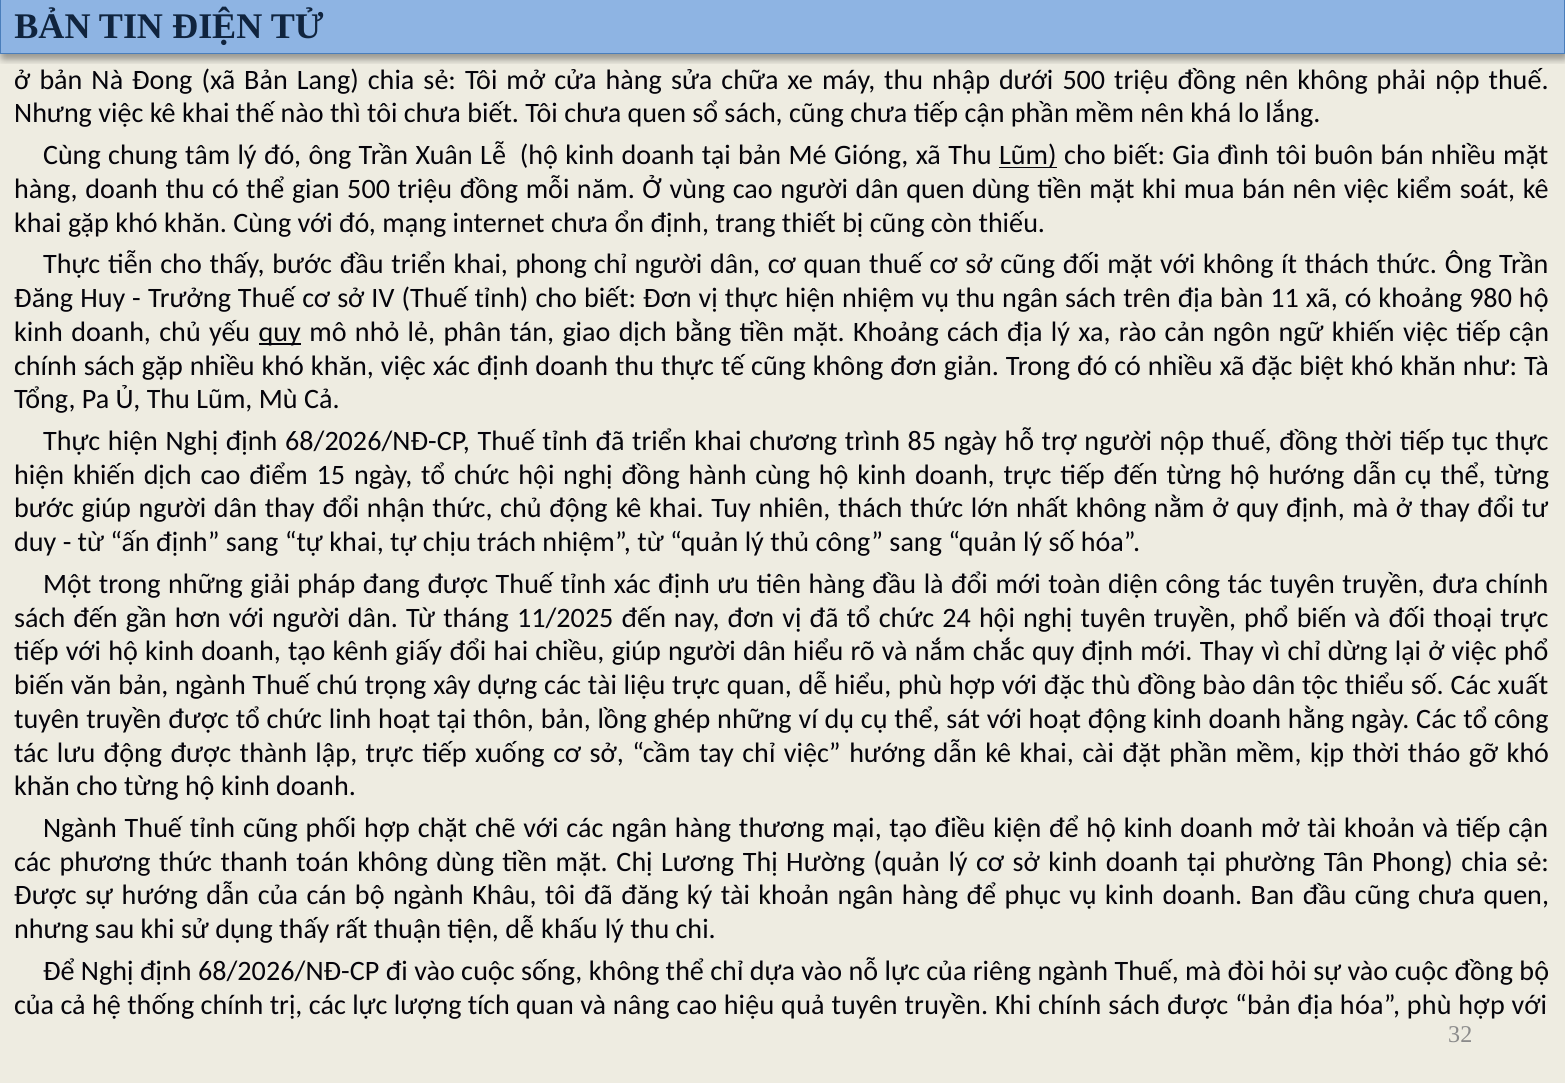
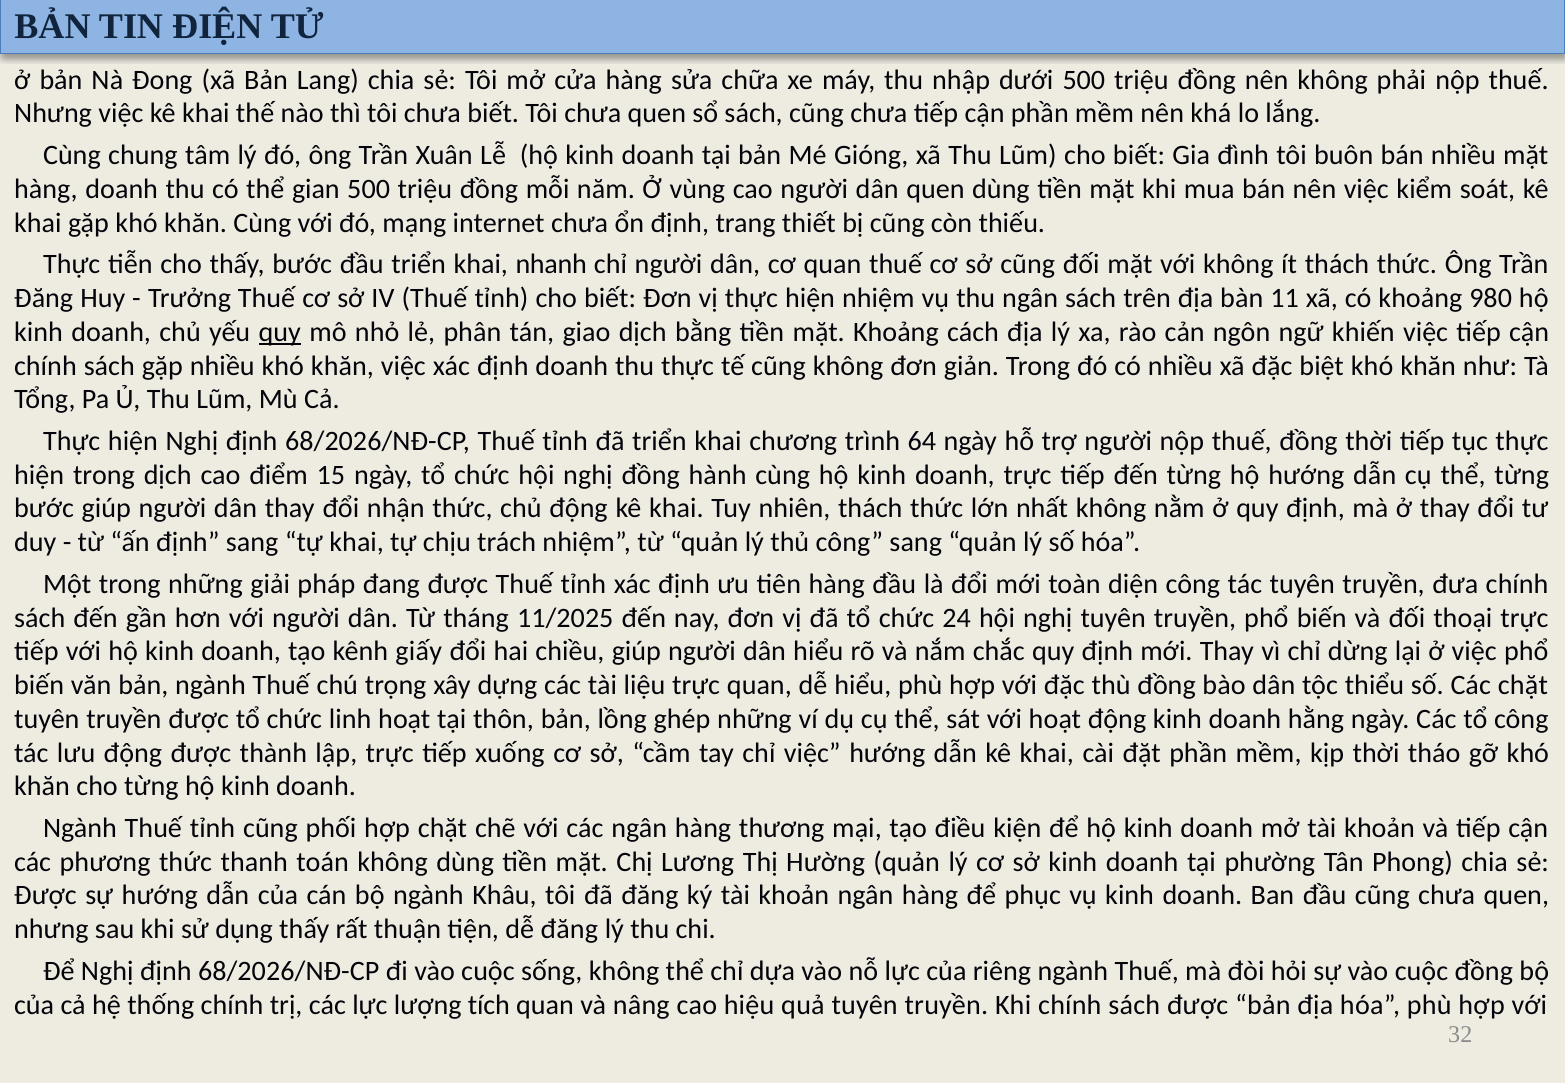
Lũm at (1028, 155) underline: present -> none
khai phong: phong -> nhanh
85: 85 -> 64
hiện khiến: khiến -> trong
Các xuất: xuất -> chặt
dễ khấu: khấu -> đăng
